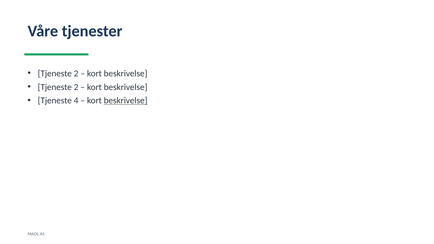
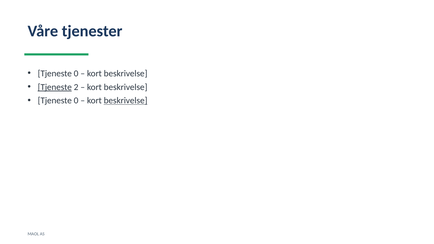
2 at (76, 74): 2 -> 0
Tjeneste at (55, 87) underline: none -> present
4 at (76, 101): 4 -> 0
